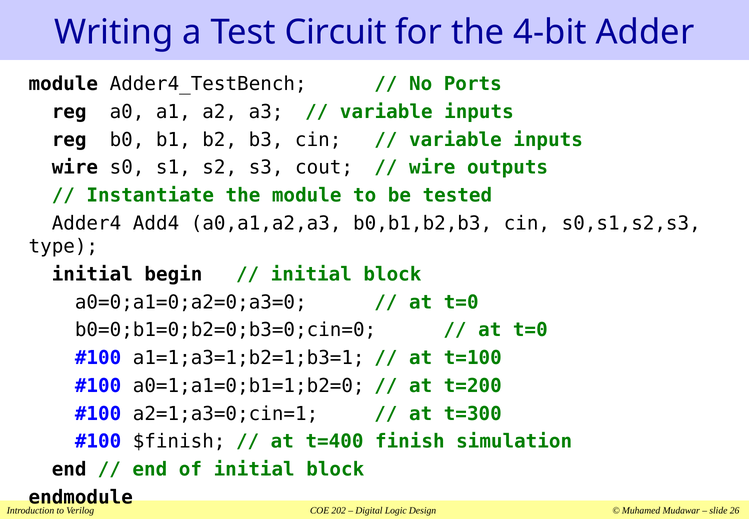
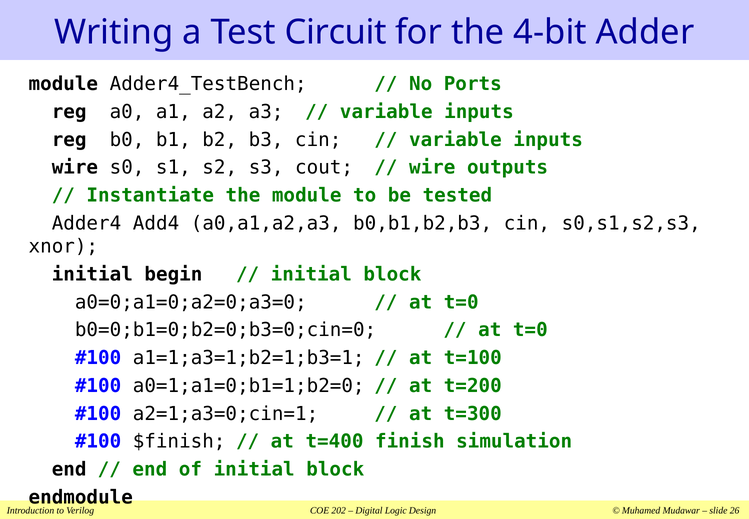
type: type -> xnor
